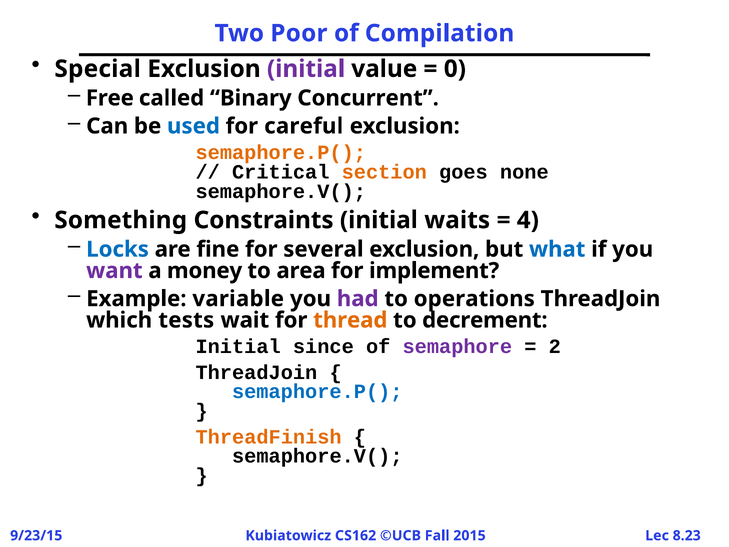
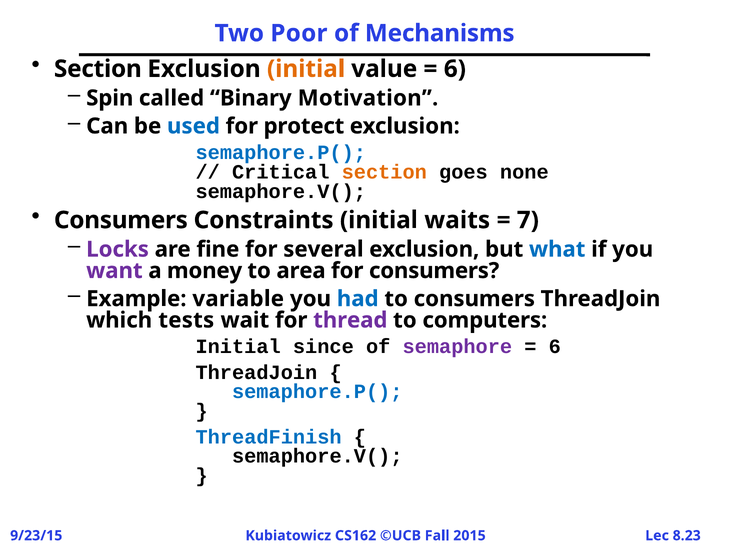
Compilation: Compilation -> Mechanisms
Special at (98, 69): Special -> Section
initial at (306, 69) colour: purple -> orange
0 at (455, 69): 0 -> 6
Free: Free -> Spin
Concurrent: Concurrent -> Motivation
careful: careful -> protect
semaphore.P( at (281, 153) colour: orange -> blue
Something at (121, 220): Something -> Consumers
4: 4 -> 7
Locks colour: blue -> purple
for implement: implement -> consumers
had colour: purple -> blue
to operations: operations -> consumers
thread colour: orange -> purple
decrement: decrement -> computers
2 at (555, 347): 2 -> 6
ThreadFinish colour: orange -> blue
